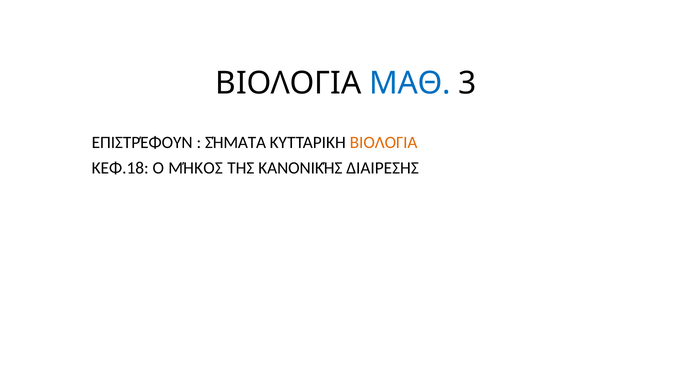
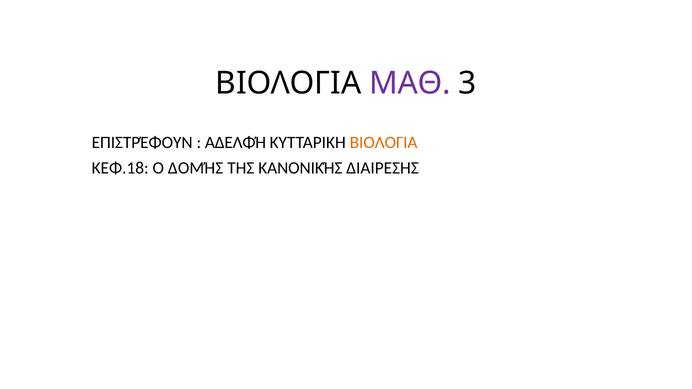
ΜΑΘ colour: blue -> purple
ΣΉΜΑΤΑ: ΣΉΜΑΤΑ -> ΑΔΕΛΦΉ
ΜΉΚΟΣ: ΜΉΚΟΣ -> ΔΟΜΉΣ
